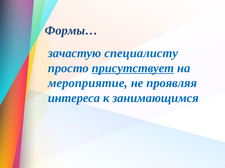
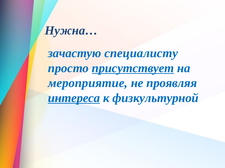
Формы…: Формы… -> Нужна…
интереса underline: none -> present
занимающимся: занимающимся -> физкультурной
